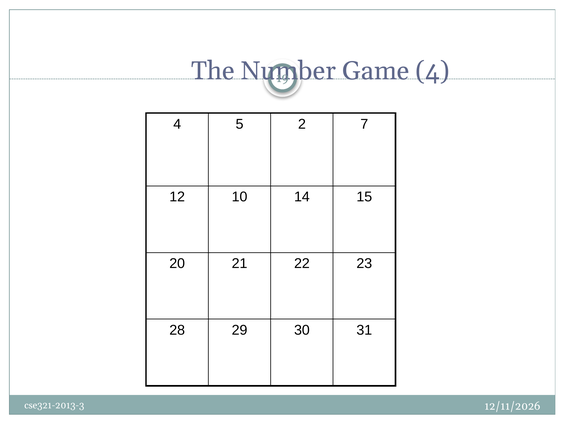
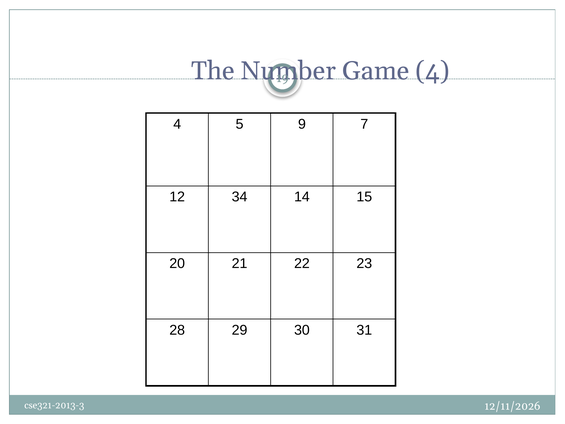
2: 2 -> 9
10: 10 -> 34
